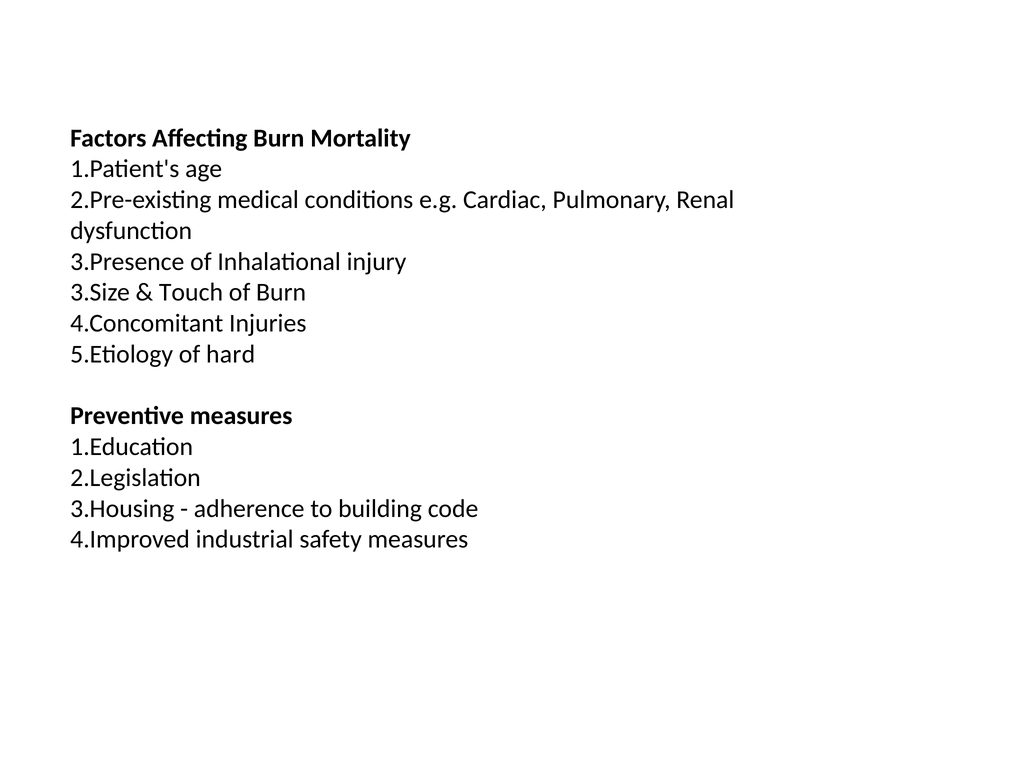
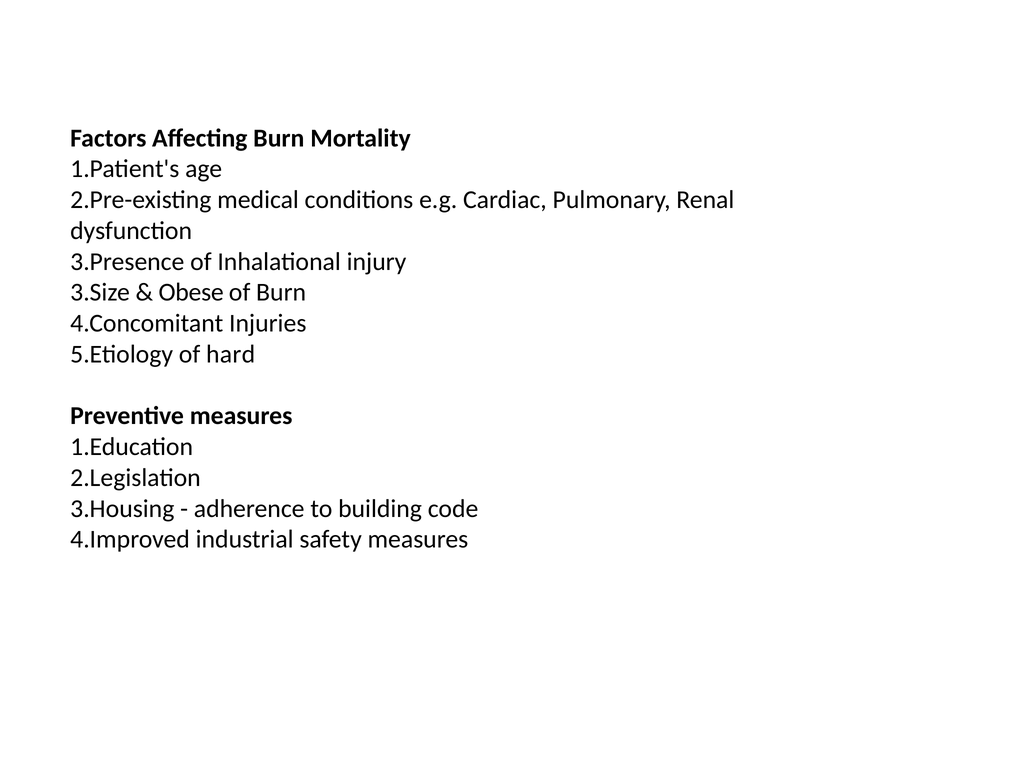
Touch: Touch -> Obese
